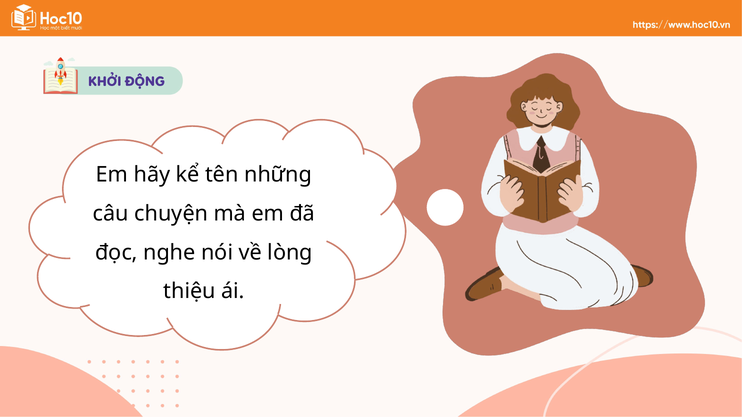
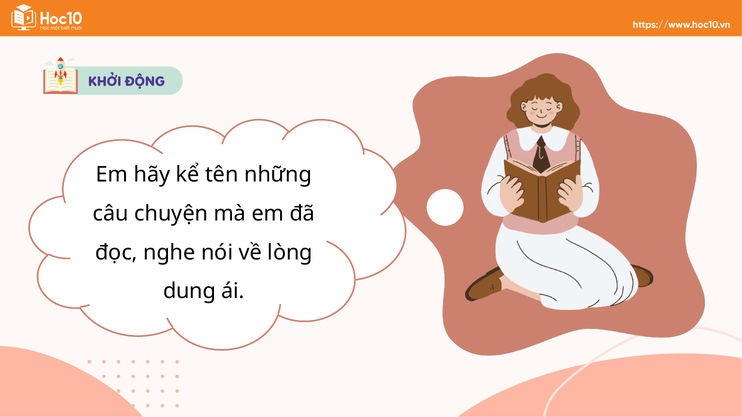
thiệu: thiệu -> dung
